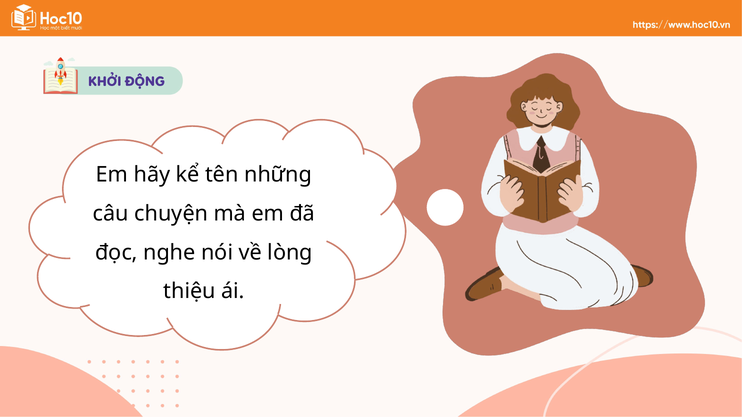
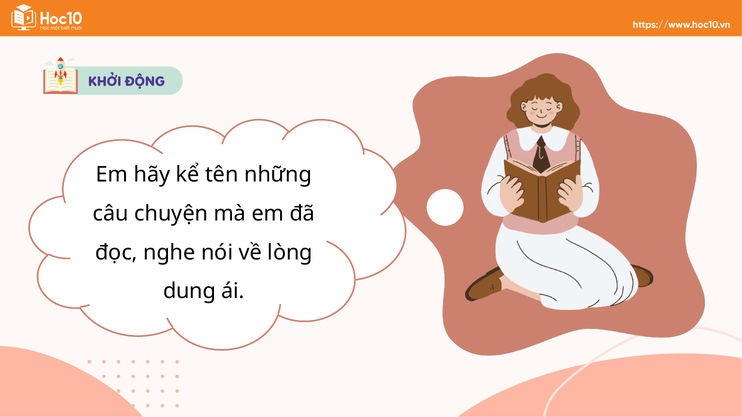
thiệu: thiệu -> dung
